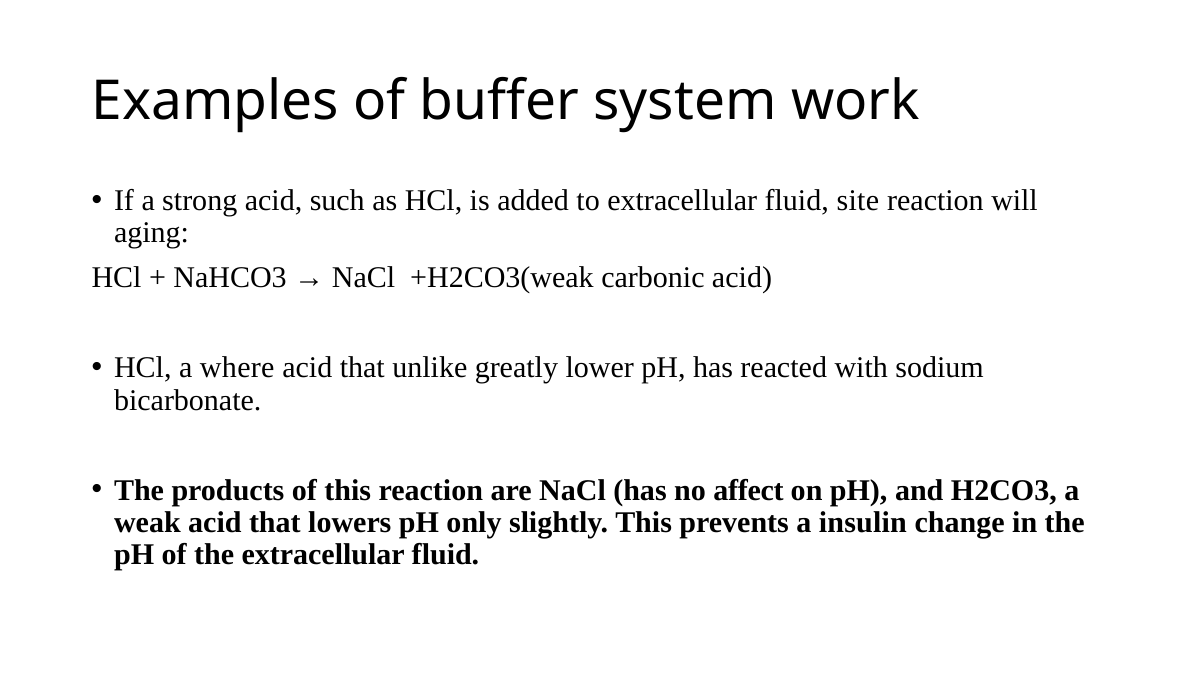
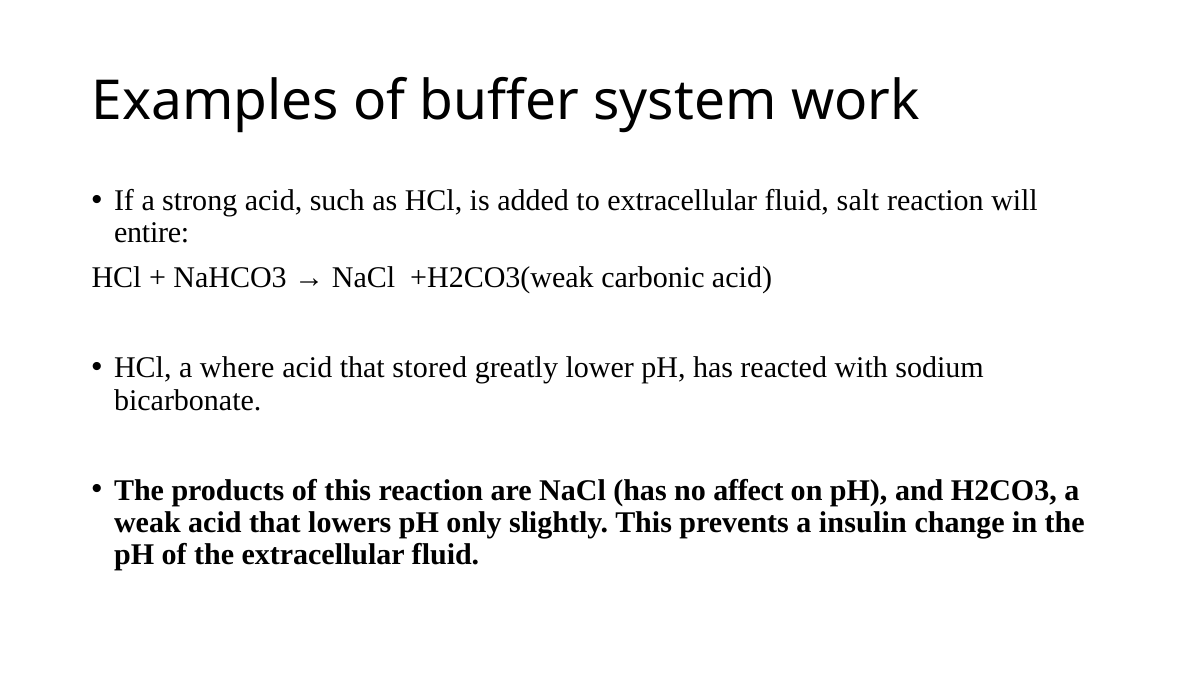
site: site -> salt
aging: aging -> entire
unlike: unlike -> stored
